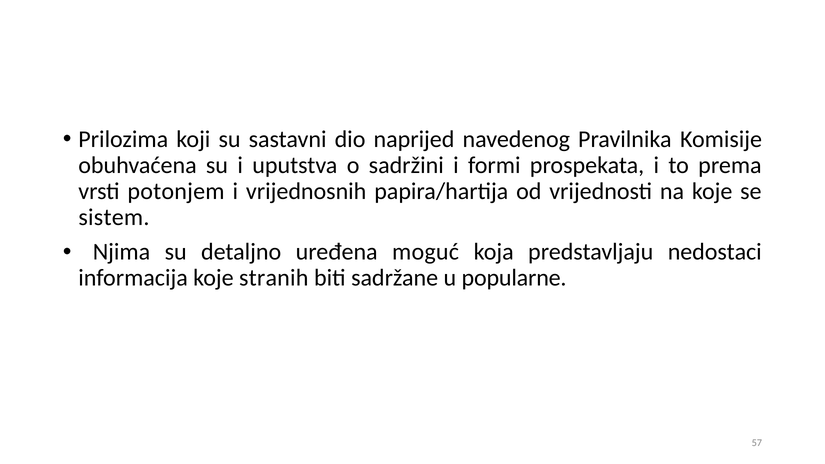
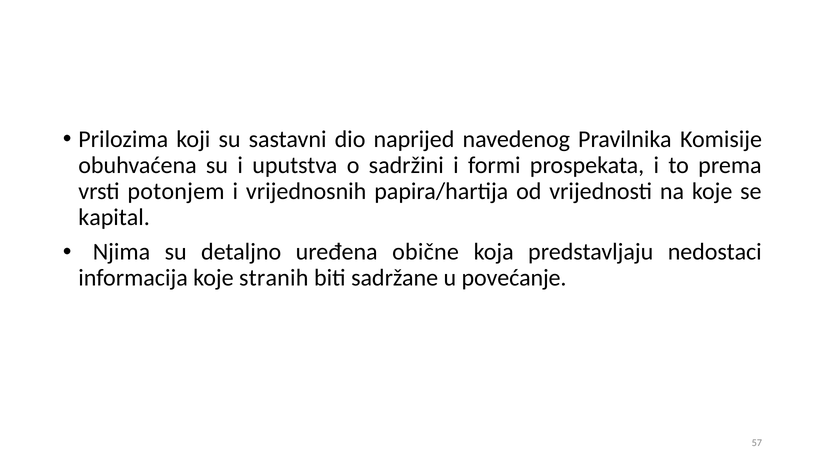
sistem: sistem -> kapital
moguć: moguć -> obične
popularne: popularne -> povećanje
